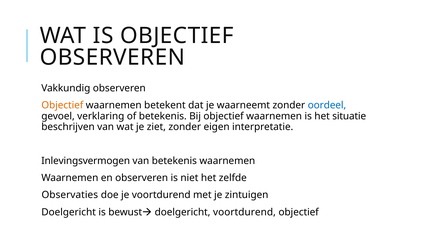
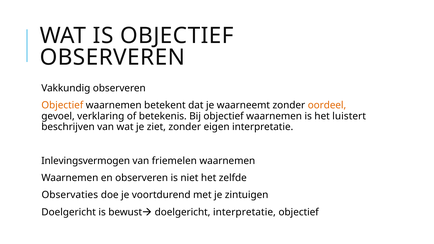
oordeel colour: blue -> orange
situatie: situatie -> luistert
van betekenis: betekenis -> friemelen
doelgericht voortdurend: voortdurend -> interpretatie
